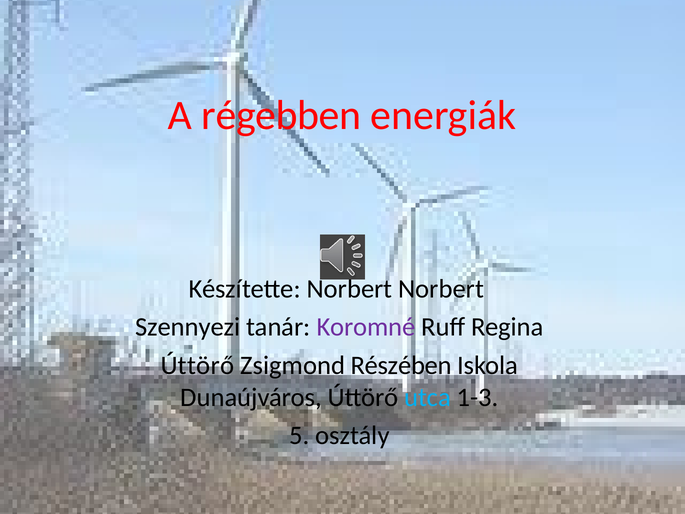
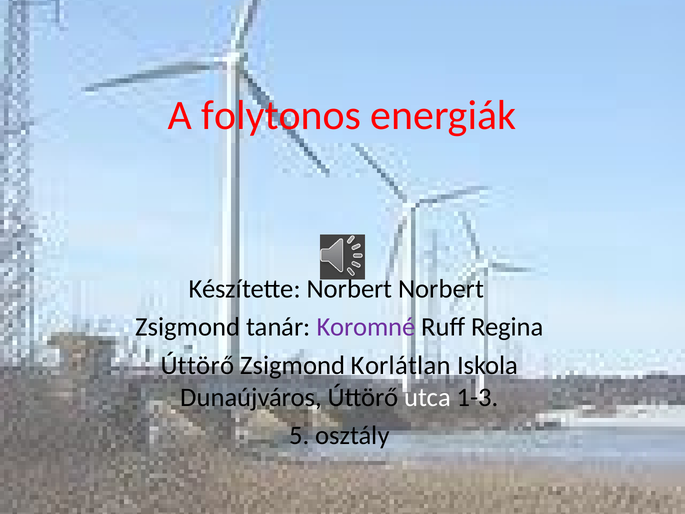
régebben: régebben -> folytonos
Szennyezi at (188, 327): Szennyezi -> Zsigmond
Részében: Részében -> Korlátlan
utca colour: light blue -> white
